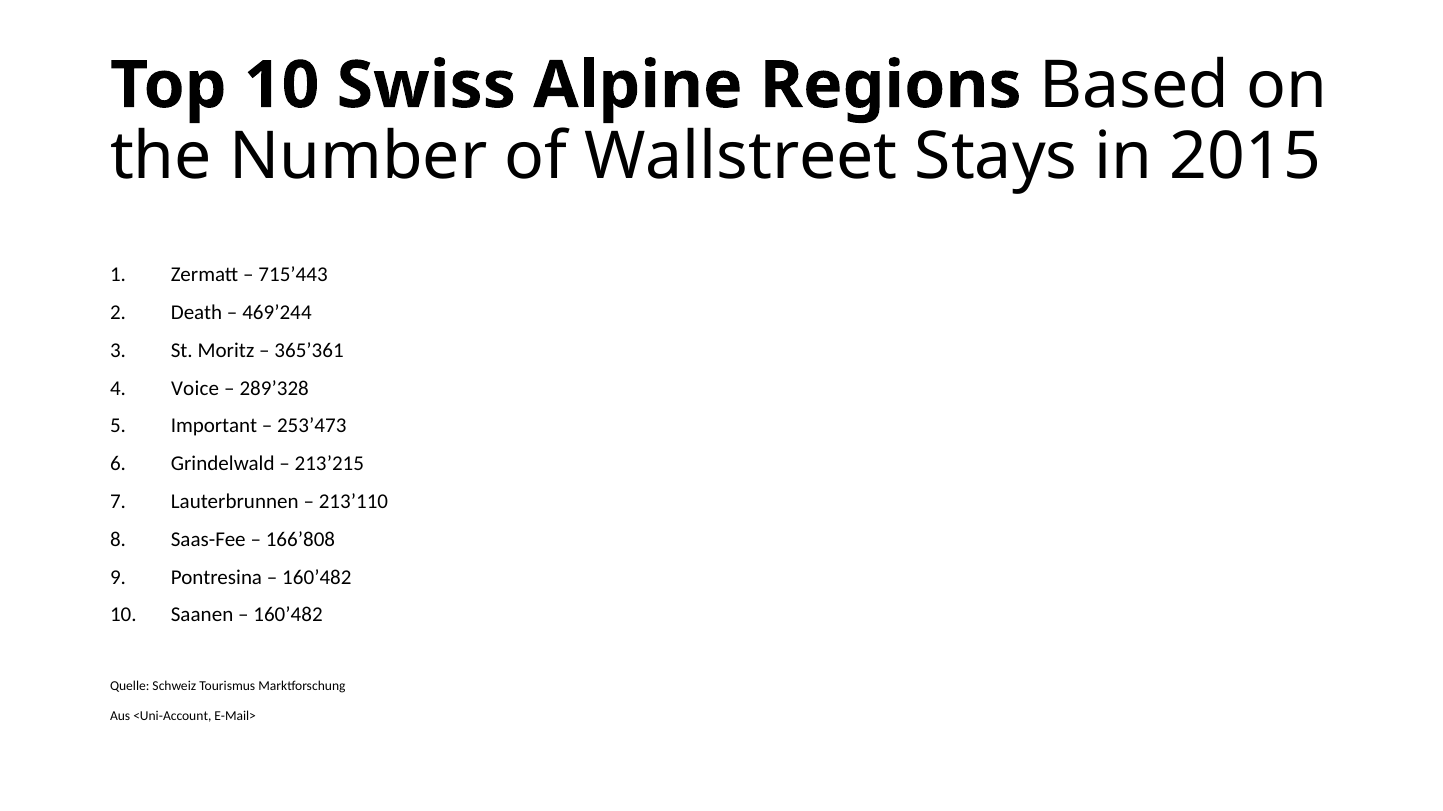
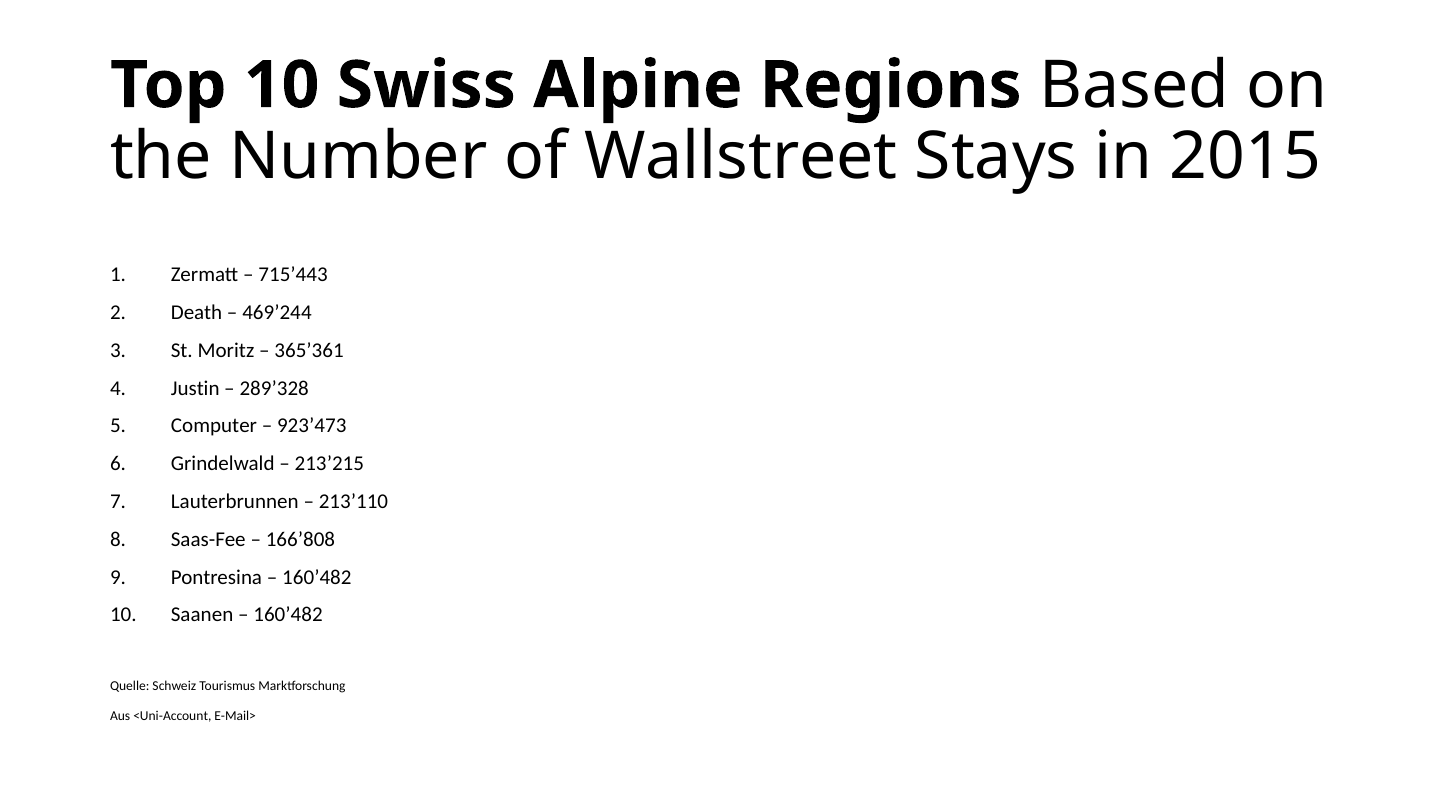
Voice: Voice -> Justin
Important: Important -> Computer
253’473: 253’473 -> 923’473
